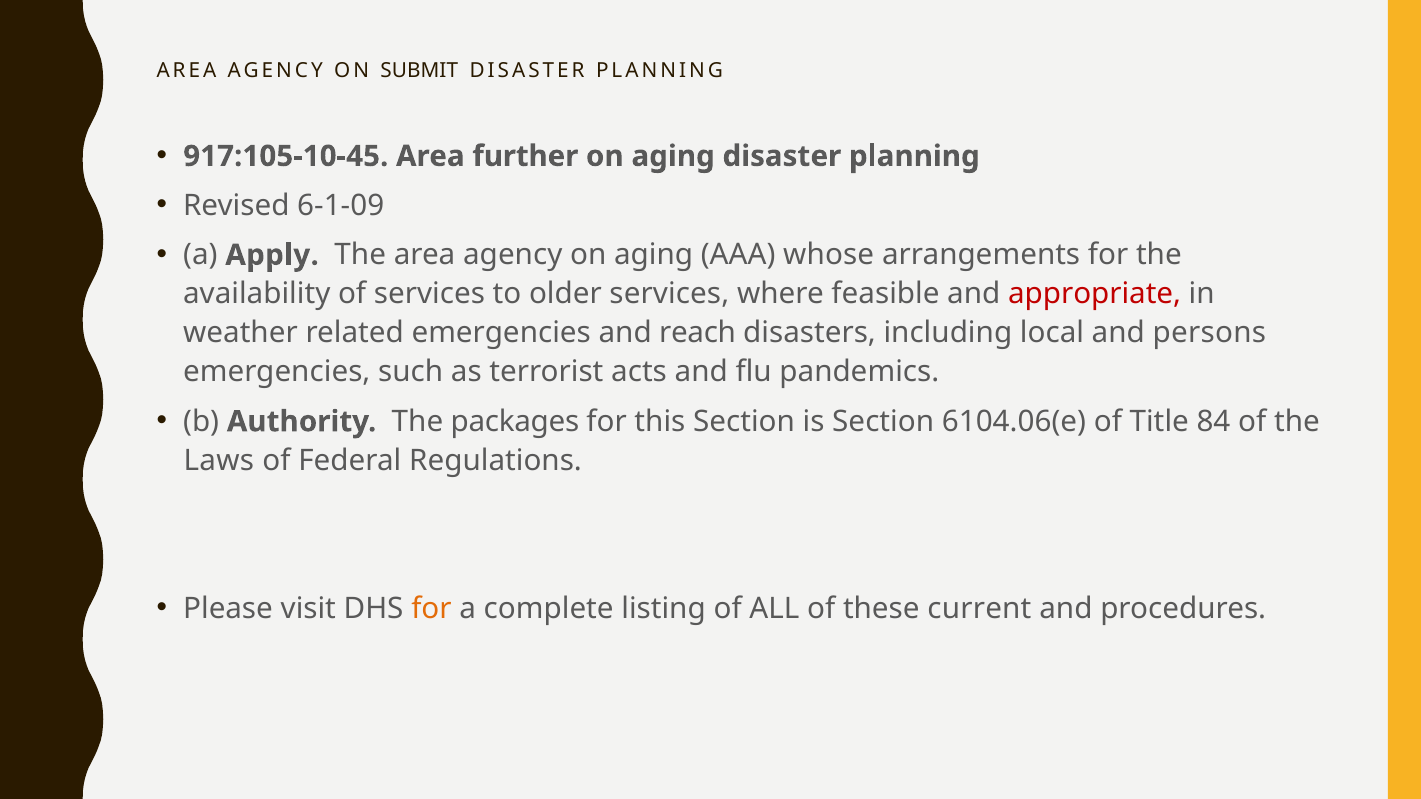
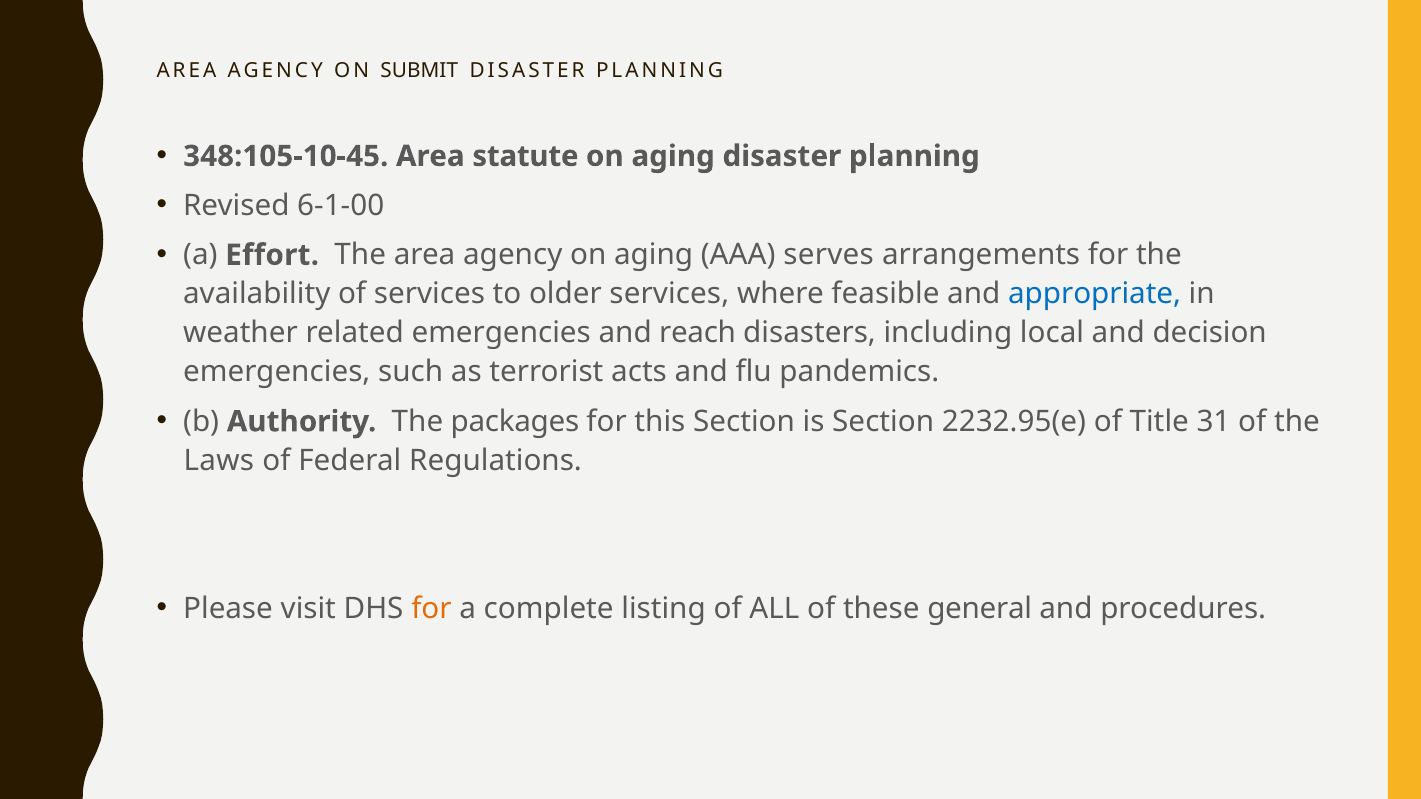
917:105-10-45: 917:105-10-45 -> 348:105-10-45
further: further -> statute
6-1-09: 6-1-09 -> 6-1-00
Apply: Apply -> Effort
whose: whose -> serves
appropriate colour: red -> blue
persons: persons -> decision
6104.06(e: 6104.06(e -> 2232.95(e
84: 84 -> 31
current: current -> general
